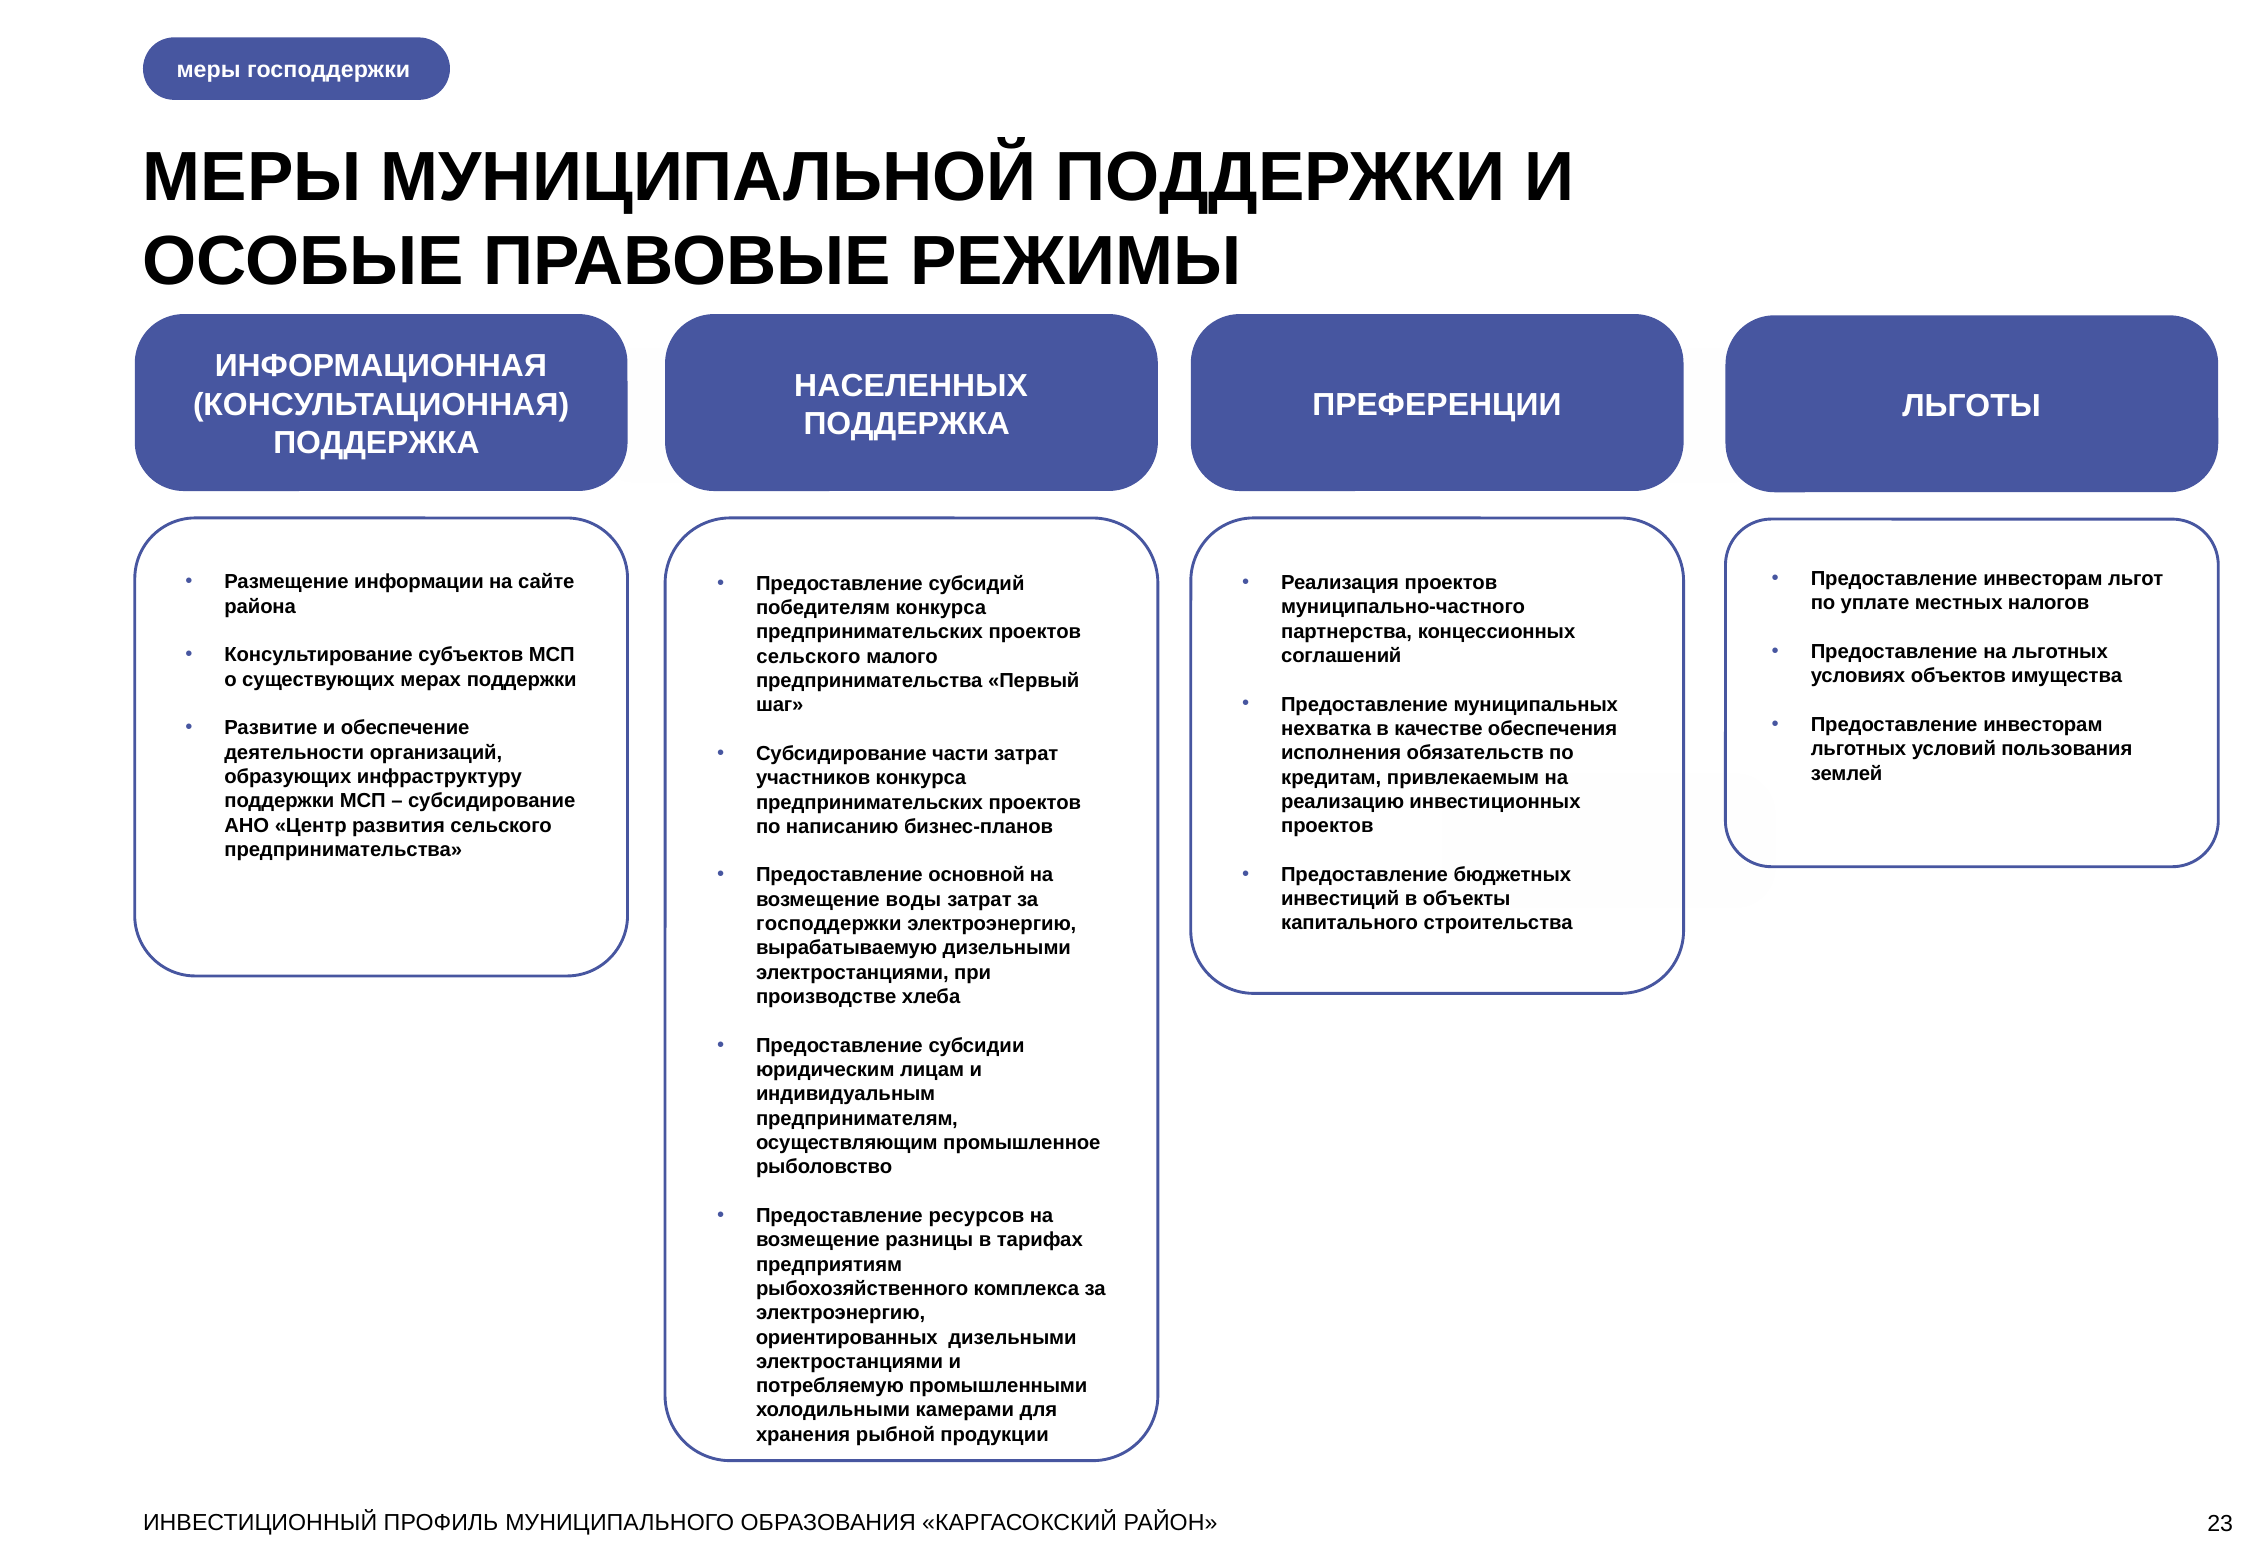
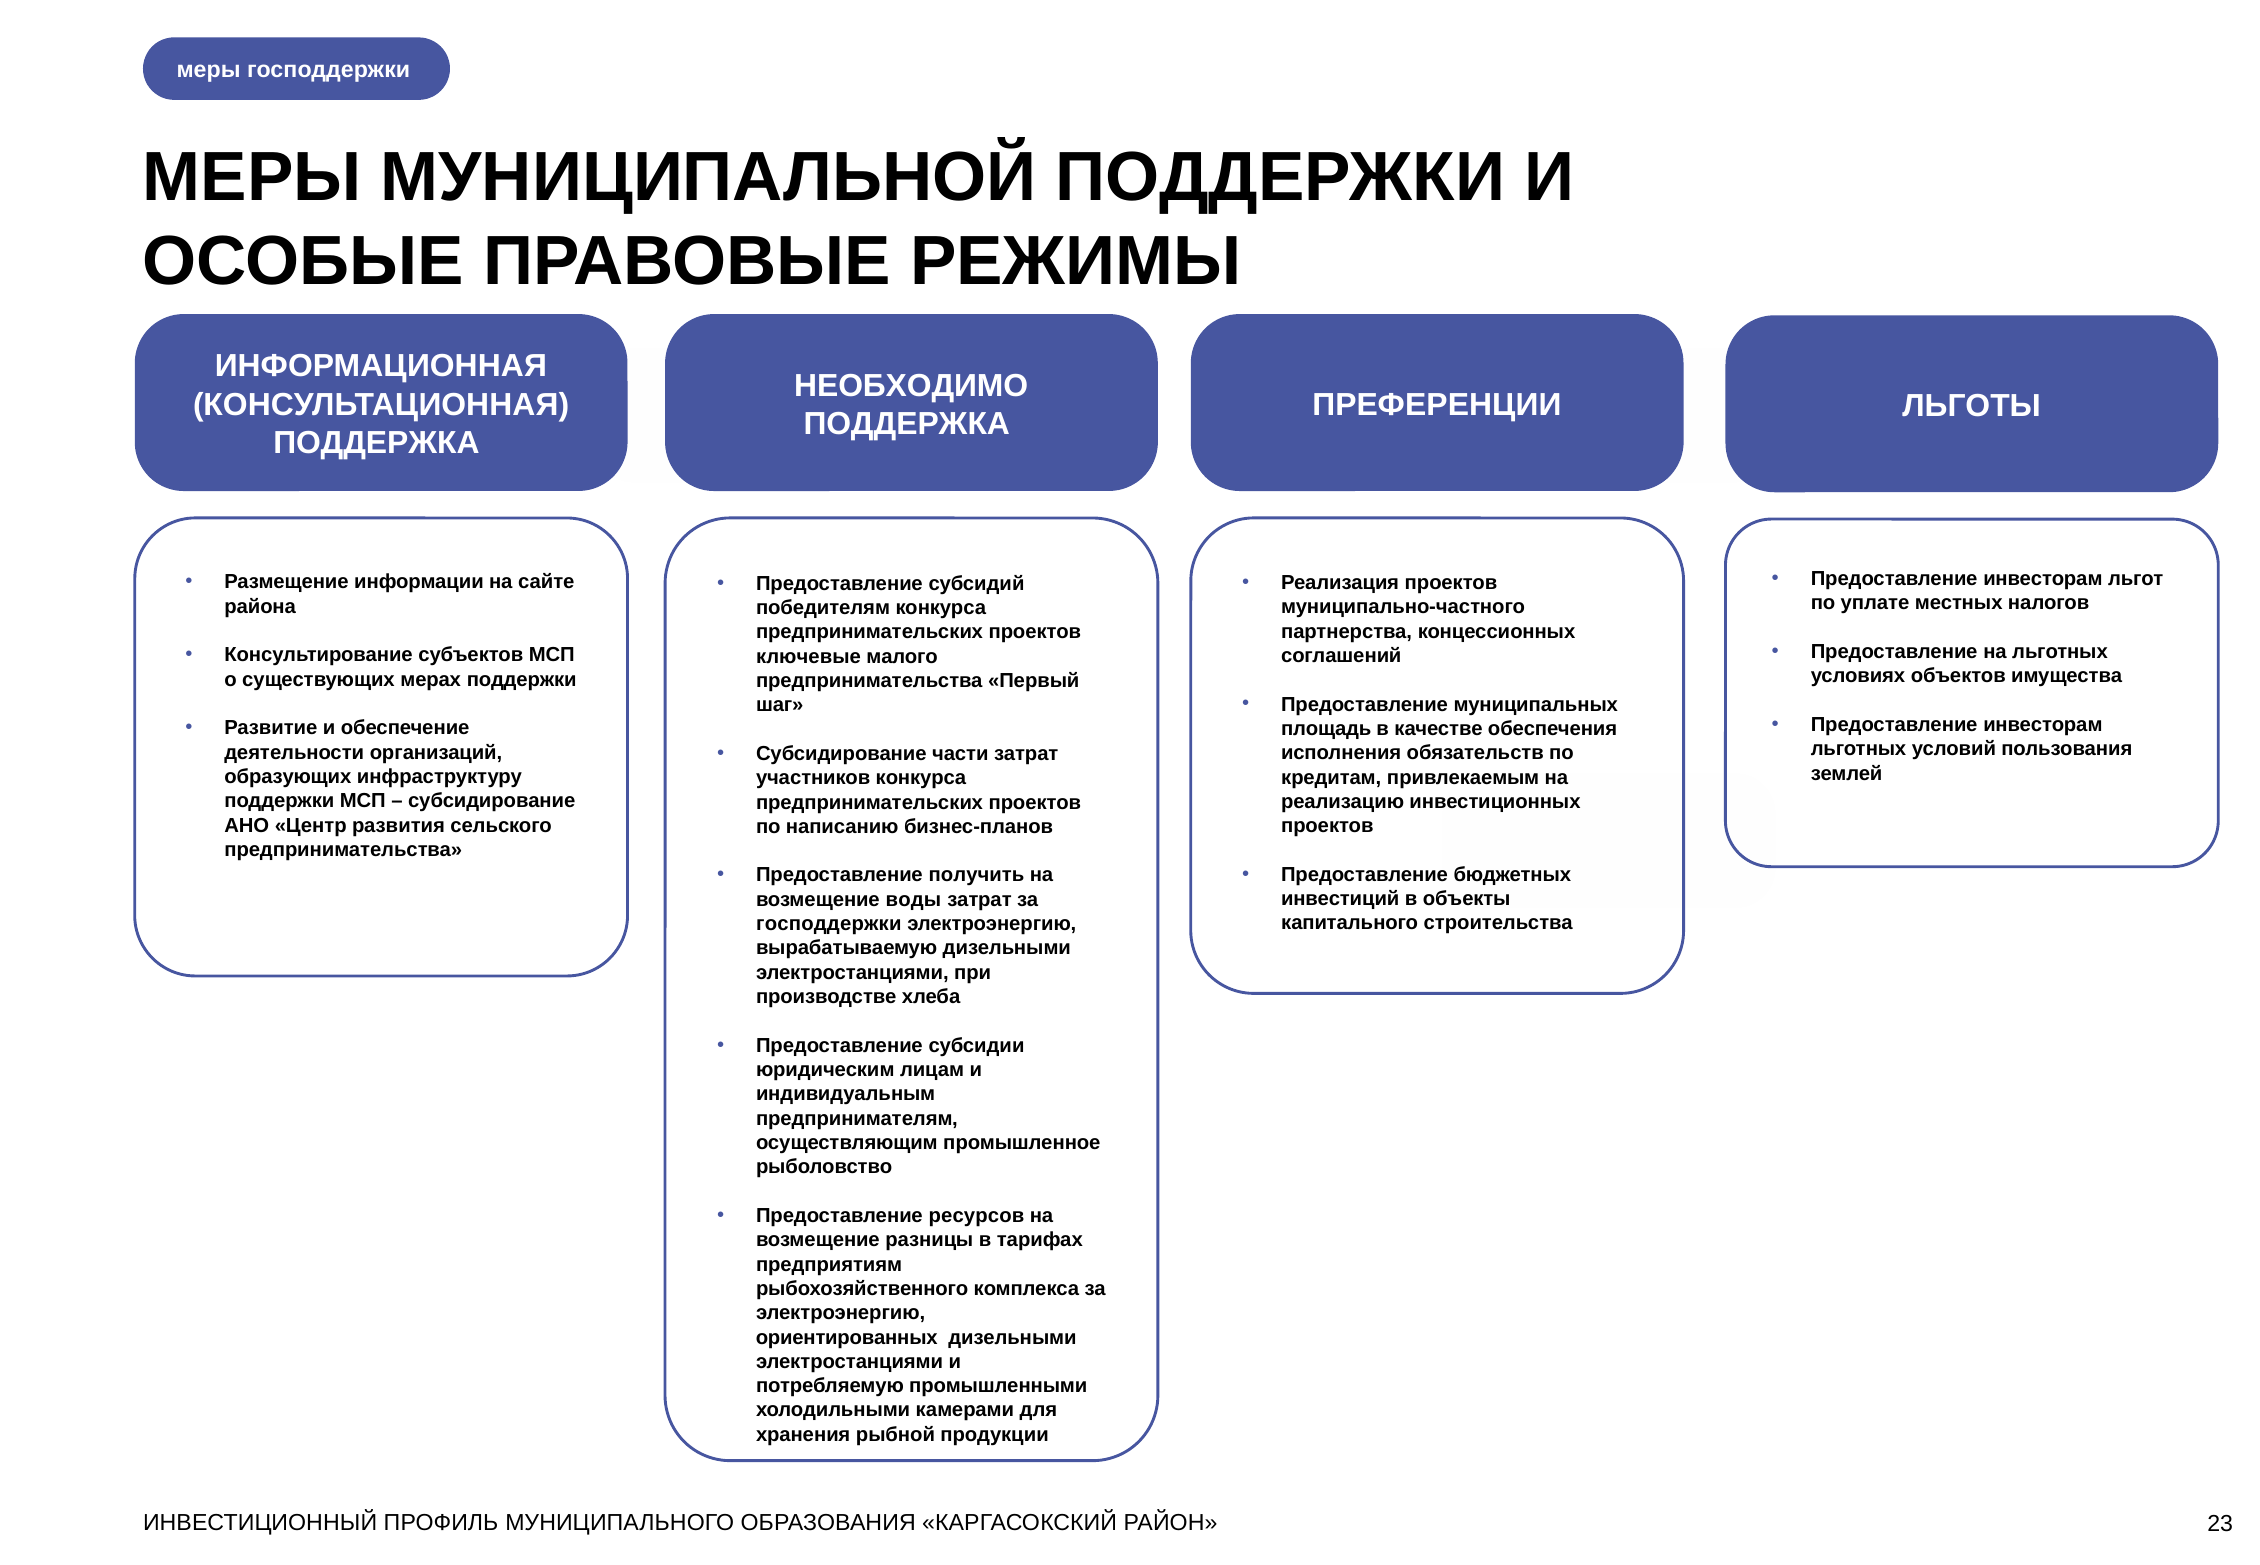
НАСЕЛЕННЫХ: НАСЕЛЕННЫХ -> НЕОБХОДИМО
сельского at (808, 656): сельского -> ключевые
нехватка: нехватка -> площадь
основной: основной -> получить
